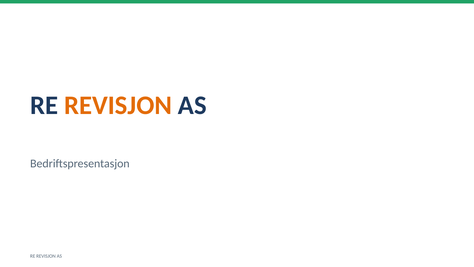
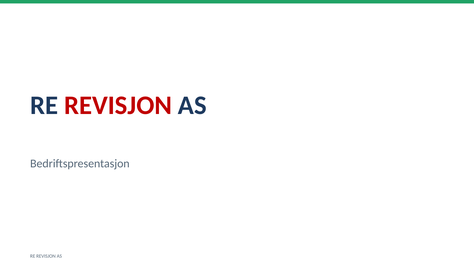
REVISJON at (118, 105) colour: orange -> red
